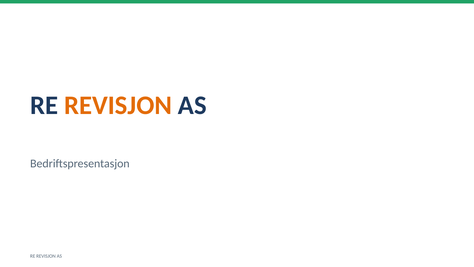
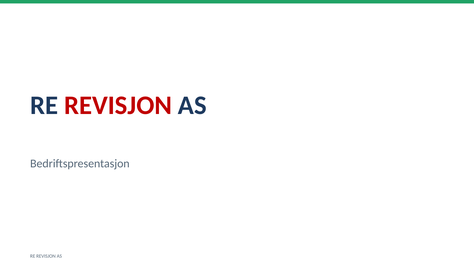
REVISJON at (118, 105) colour: orange -> red
